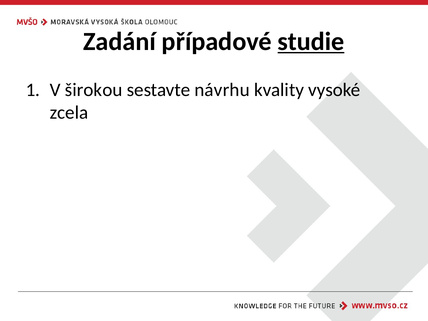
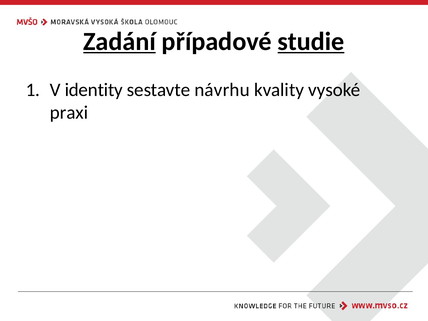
Zadání underline: none -> present
širokou: širokou -> identity
zcela: zcela -> praxi
